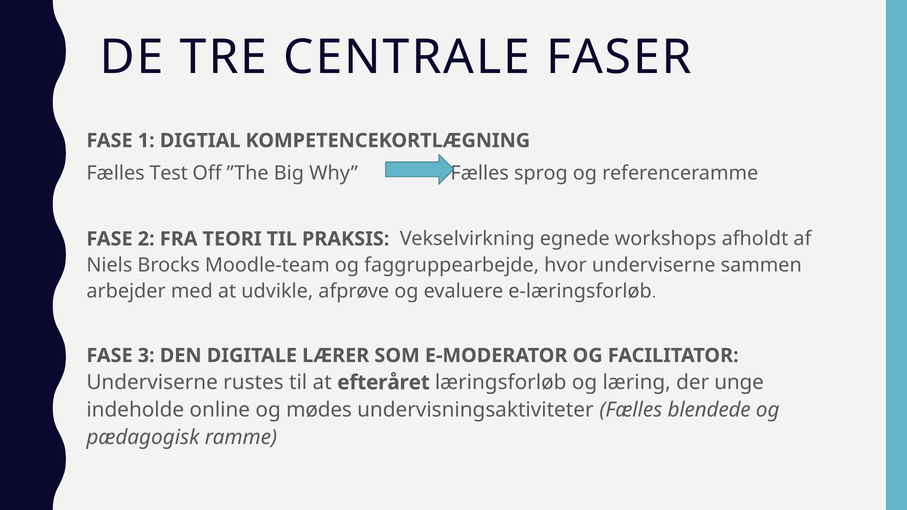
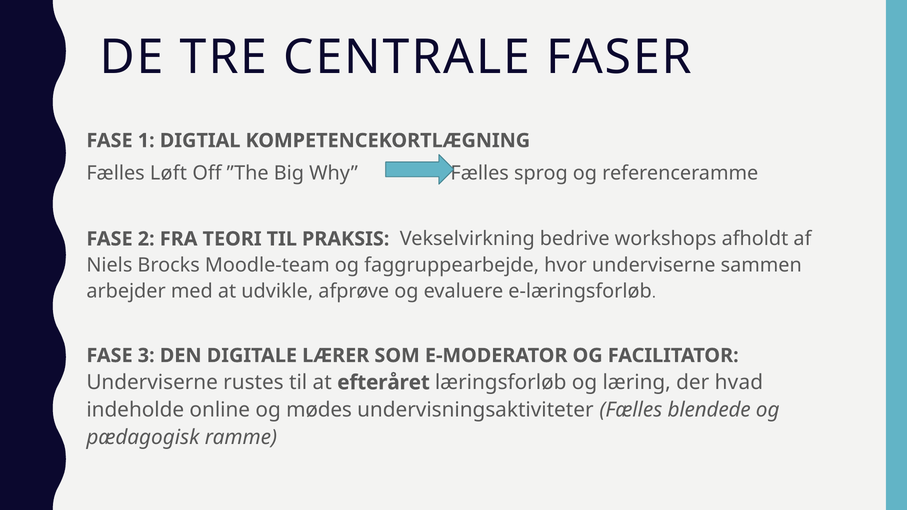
Test: Test -> Løft
egnede: egnede -> bedrive
unge: unge -> hvad
